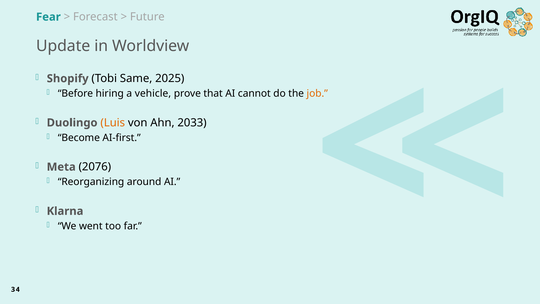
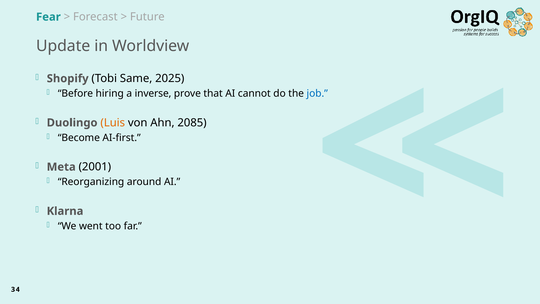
vehicle: vehicle -> inverse
job colour: orange -> blue
2033: 2033 -> 2085
2076: 2076 -> 2001
